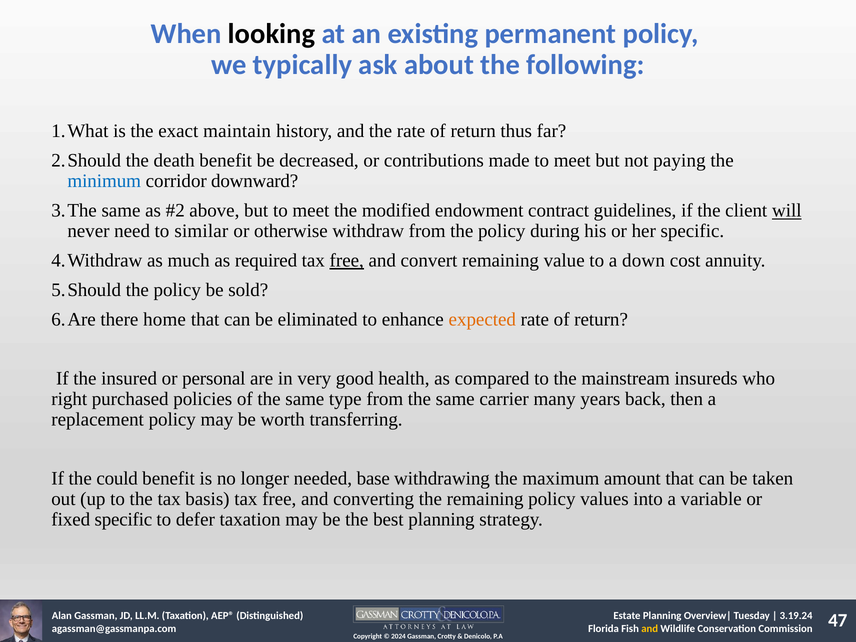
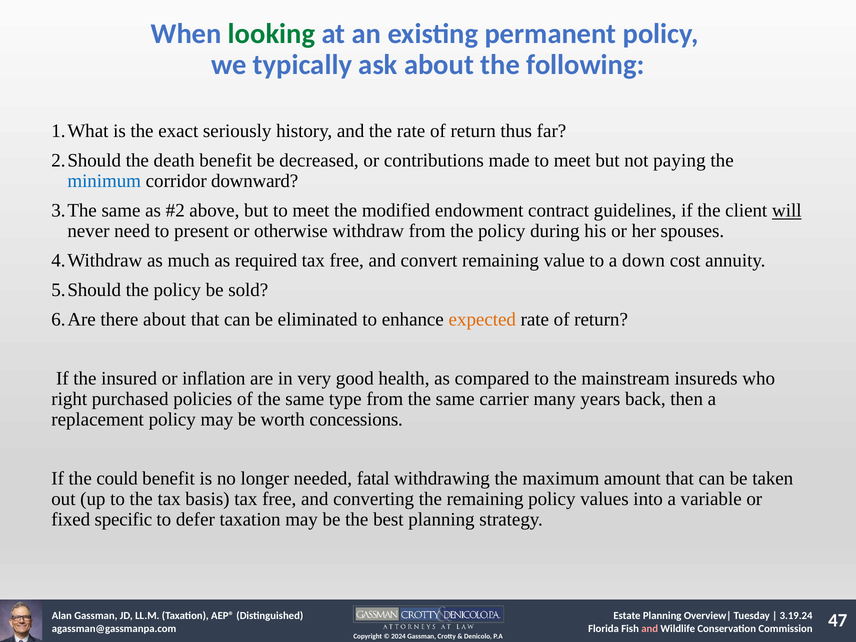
looking colour: black -> green
maintain: maintain -> seriously
similar: similar -> present
her specific: specific -> spouses
free at (347, 261) underline: present -> none
there home: home -> about
personal: personal -> inflation
transferring: transferring -> concessions
base: base -> fatal
and at (650, 629) colour: yellow -> pink
